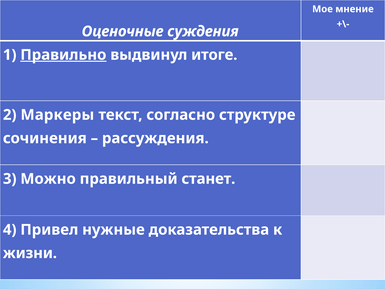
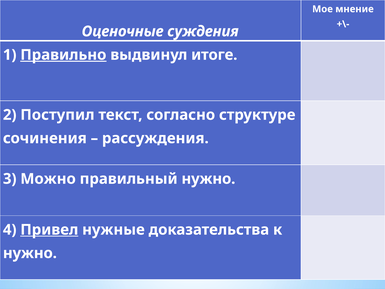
Маркеры: Маркеры -> Поступил
правильный станет: станет -> нужно
Привел underline: none -> present
жизни at (30, 253): жизни -> нужно
